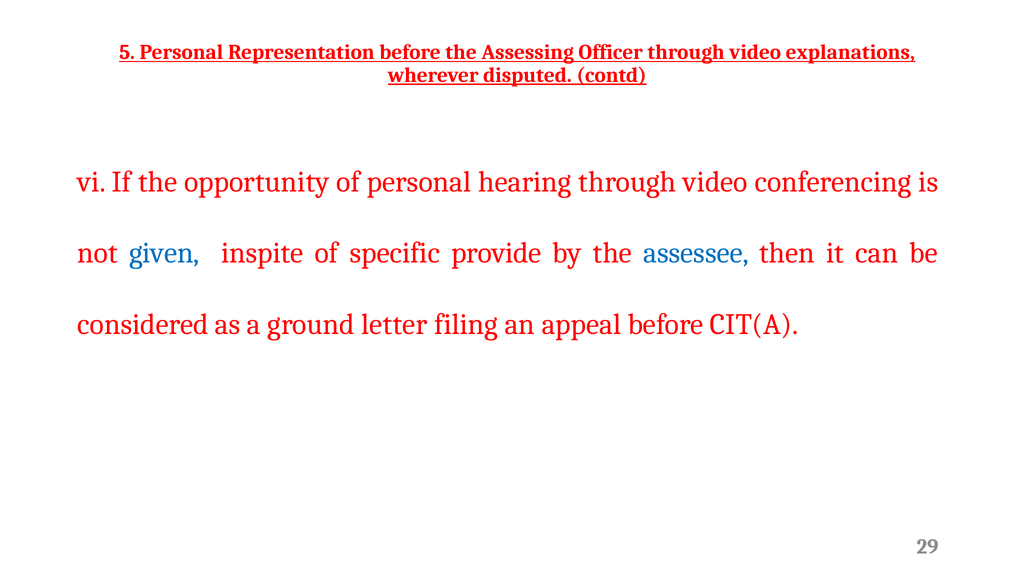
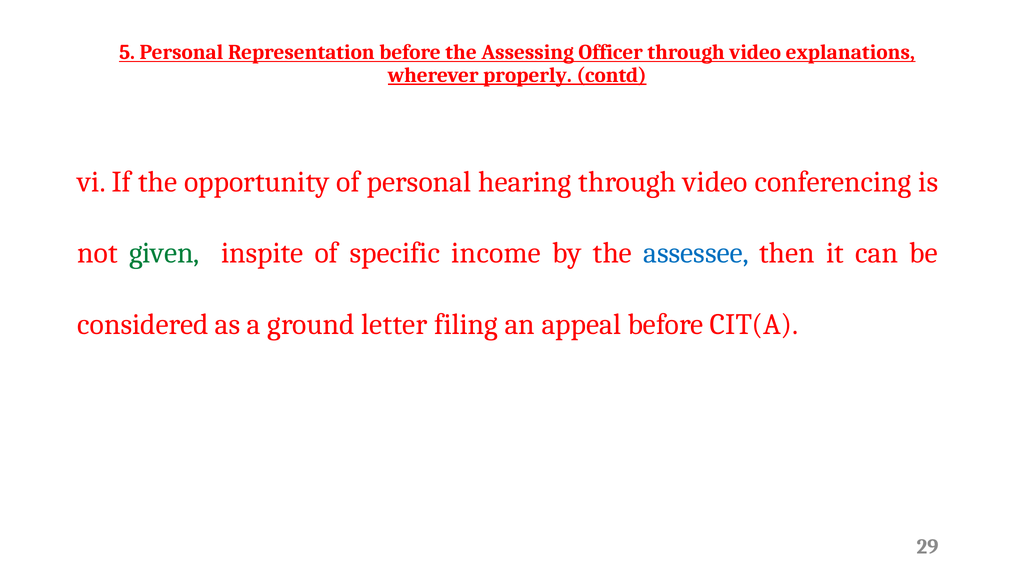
disputed: disputed -> properly
given colour: blue -> green
provide: provide -> income
